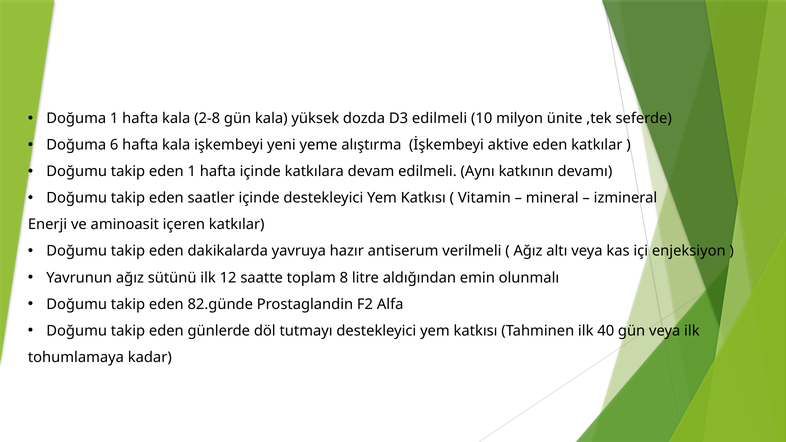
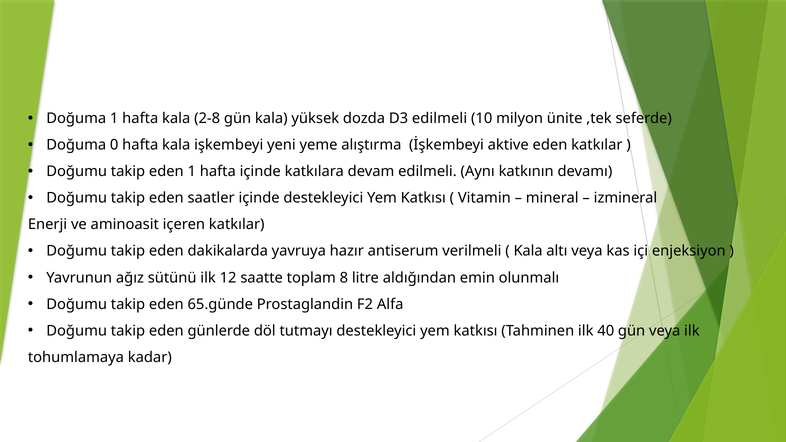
6: 6 -> 0
Ağız at (528, 251): Ağız -> Kala
82.günde: 82.günde -> 65.günde
